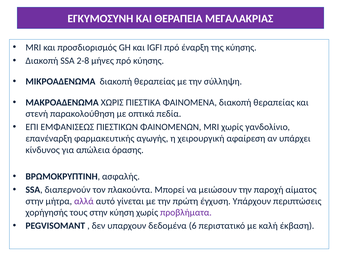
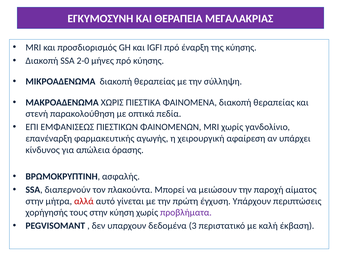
2-8: 2-8 -> 2-0
αλλά colour: purple -> red
6: 6 -> 3
